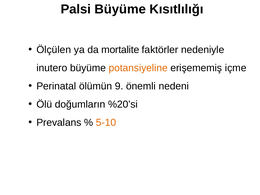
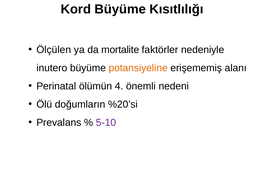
Palsi: Palsi -> Kord
içme: içme -> alanı
9: 9 -> 4
5-10 colour: orange -> purple
